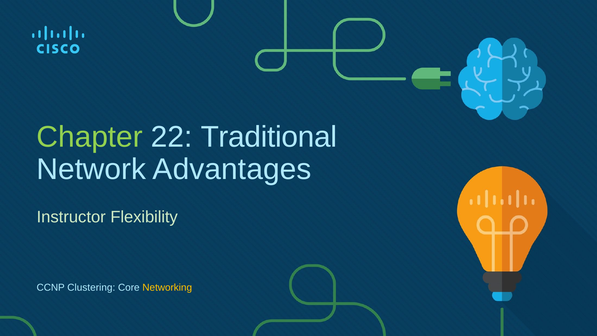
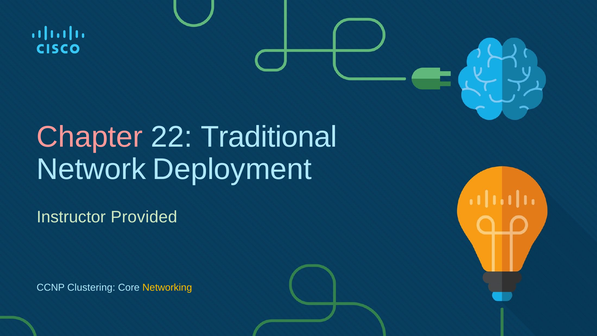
Chapter colour: light green -> pink
Advantages: Advantages -> Deployment
Flexibility: Flexibility -> Provided
